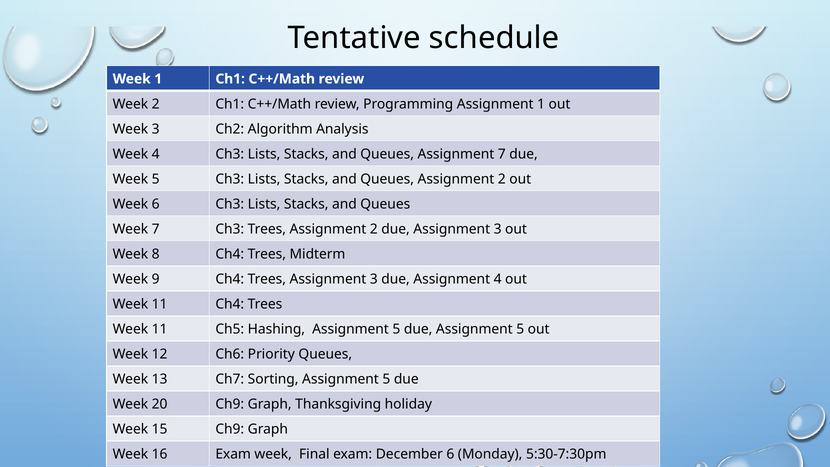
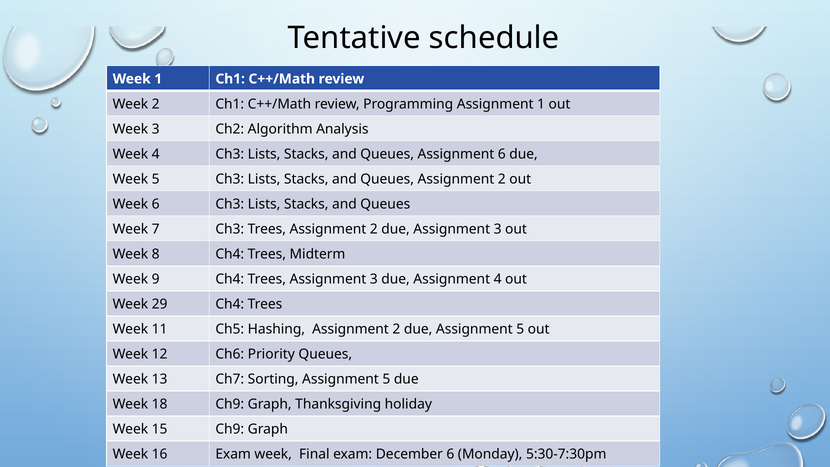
Assignment 7: 7 -> 6
11 at (160, 304): 11 -> 29
Hashing Assignment 5: 5 -> 2
20: 20 -> 18
